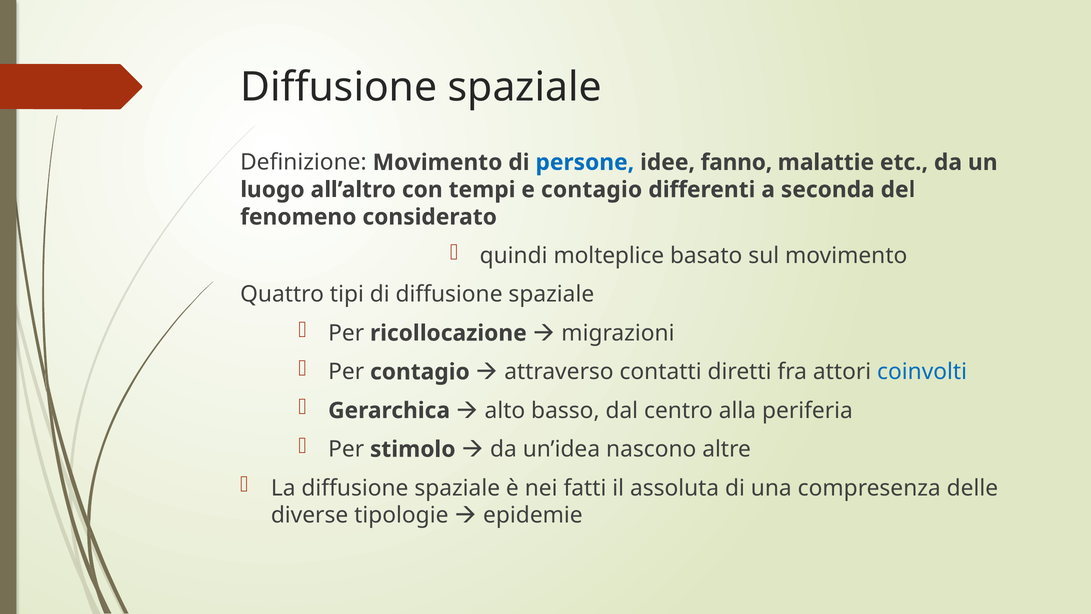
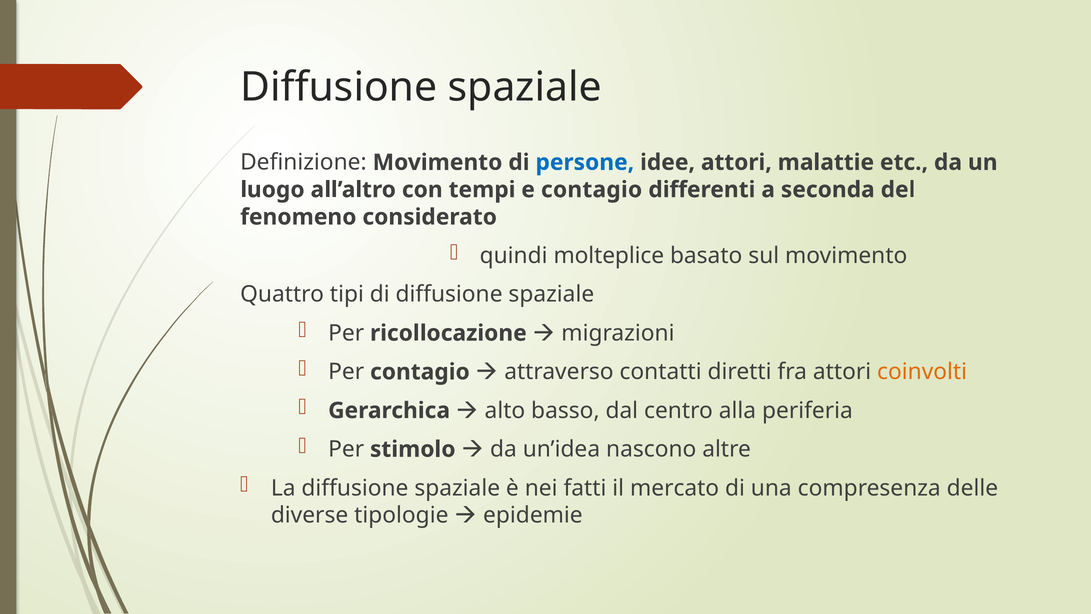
idee fanno: fanno -> attori
coinvolti colour: blue -> orange
assoluta: assoluta -> mercato
